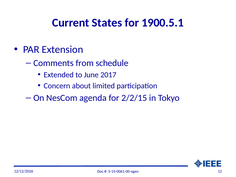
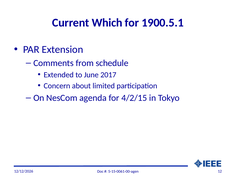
States: States -> Which
2/2/15: 2/2/15 -> 4/2/15
